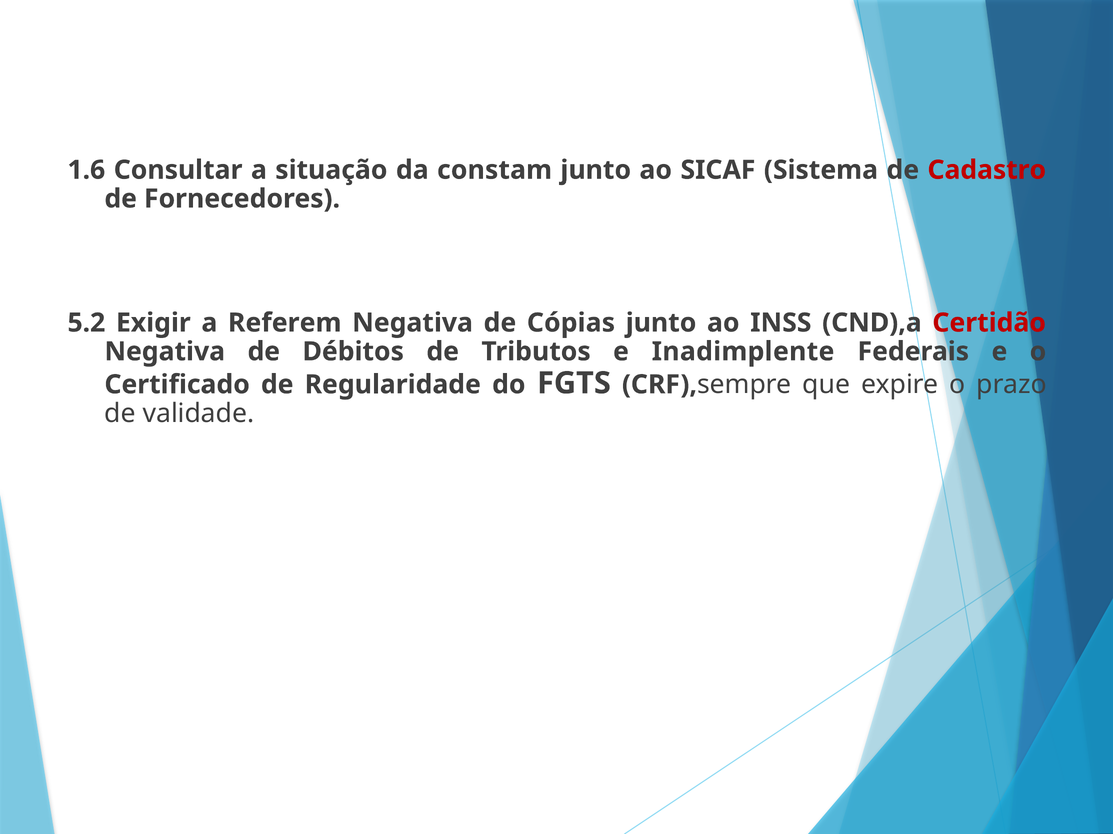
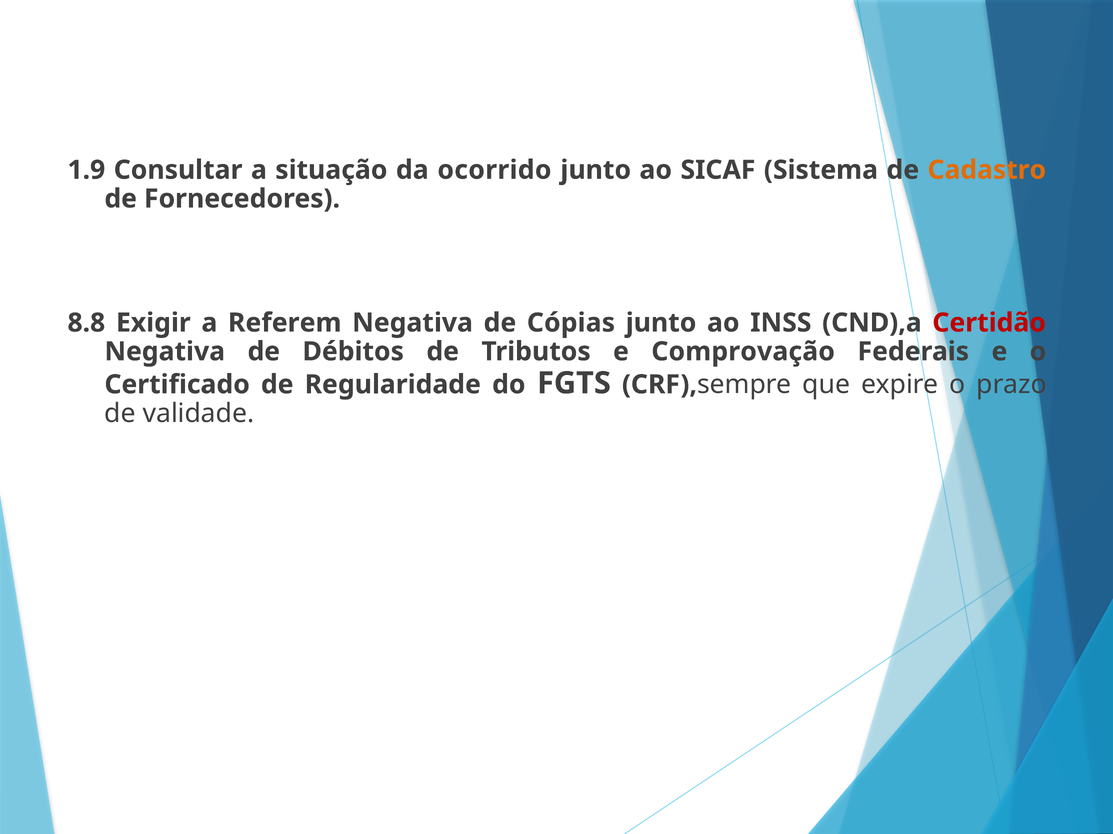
1.6: 1.6 -> 1.9
constam: constam -> ocorrido
Cadastro colour: red -> orange
5.2: 5.2 -> 8.8
Inadimplente: Inadimplente -> Comprovação
